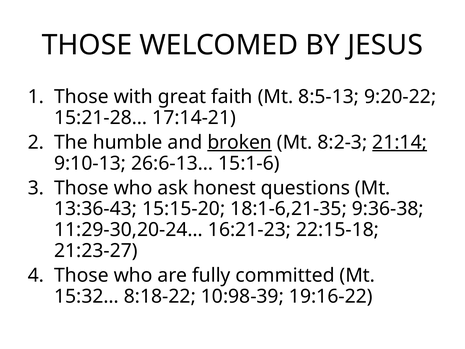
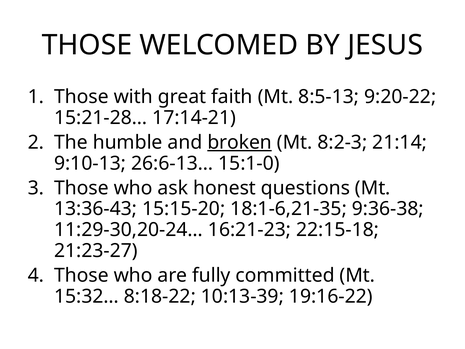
21:14 underline: present -> none
15:1-6: 15:1-6 -> 15:1-0
10:98-39: 10:98-39 -> 10:13-39
